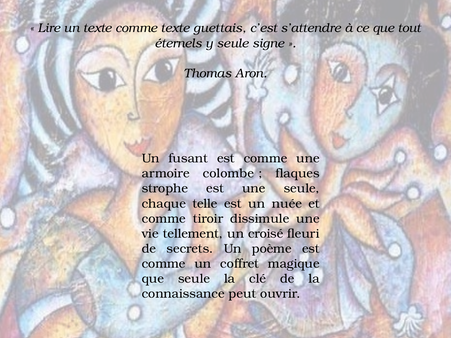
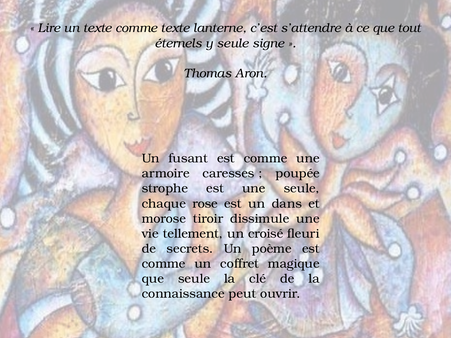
guettais: guettais -> lanterne
colombe: colombe -> caresses
flaques: flaques -> poupée
telle: telle -> rose
nuée: nuée -> dans
comme at (164, 219): comme -> morose
